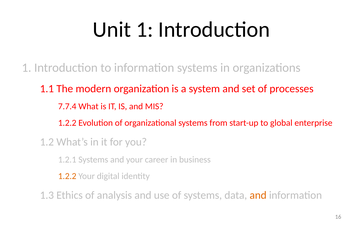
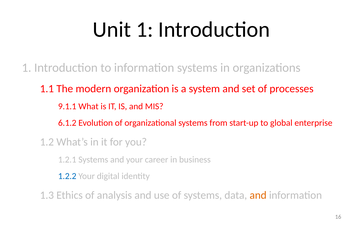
7.7.4: 7.7.4 -> 9.1.1
1.2.2 at (67, 123): 1.2.2 -> 6.1.2
1.2.2 at (67, 176) colour: orange -> blue
